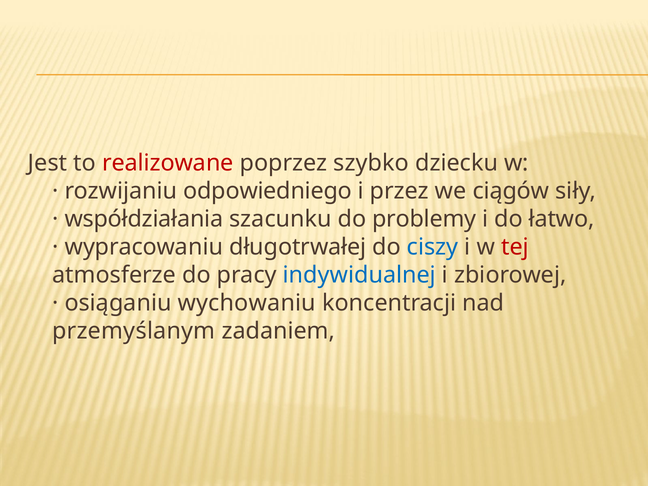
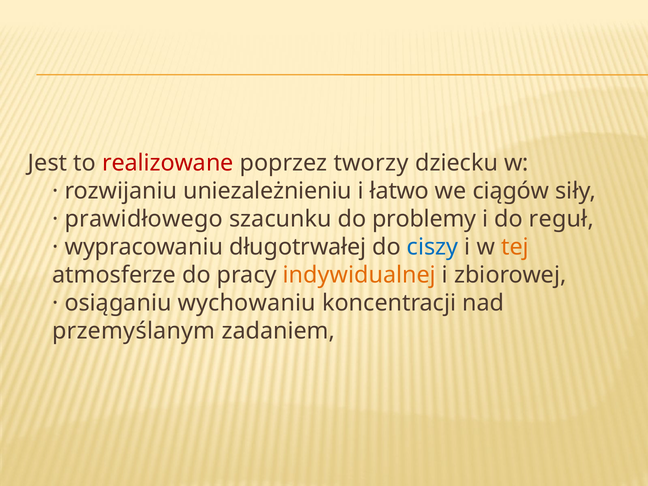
szybko: szybko -> tworzy
odpowiedniego: odpowiedniego -> uniezależnieniu
przez: przez -> łatwo
współdziałania: współdziałania -> prawidłowego
łatwo: łatwo -> reguł
tej colour: red -> orange
indywidualnej colour: blue -> orange
